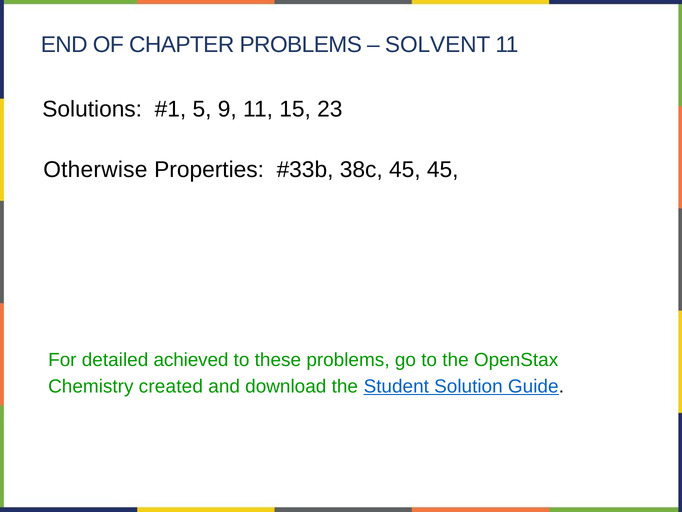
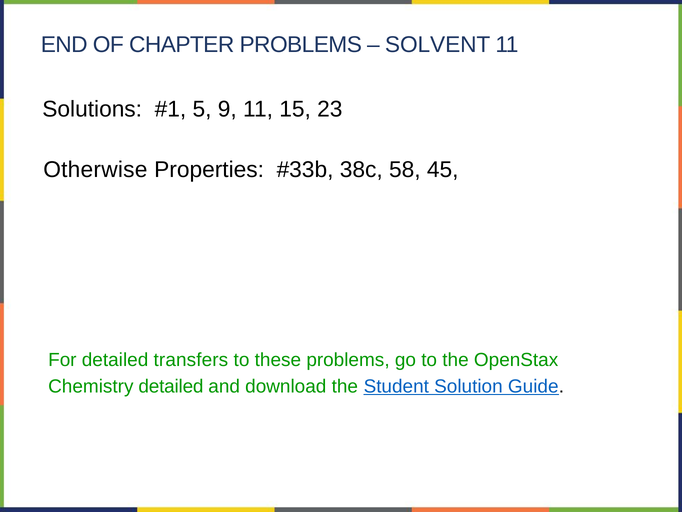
38c 45: 45 -> 58
achieved: achieved -> transfers
Chemistry created: created -> detailed
